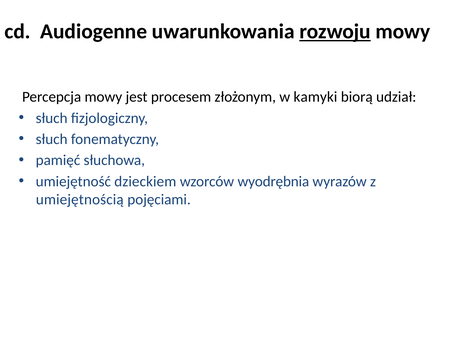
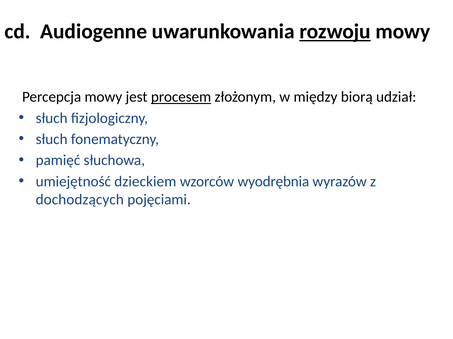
procesem underline: none -> present
kamyki: kamyki -> między
umiejętnością: umiejętnością -> dochodzących
